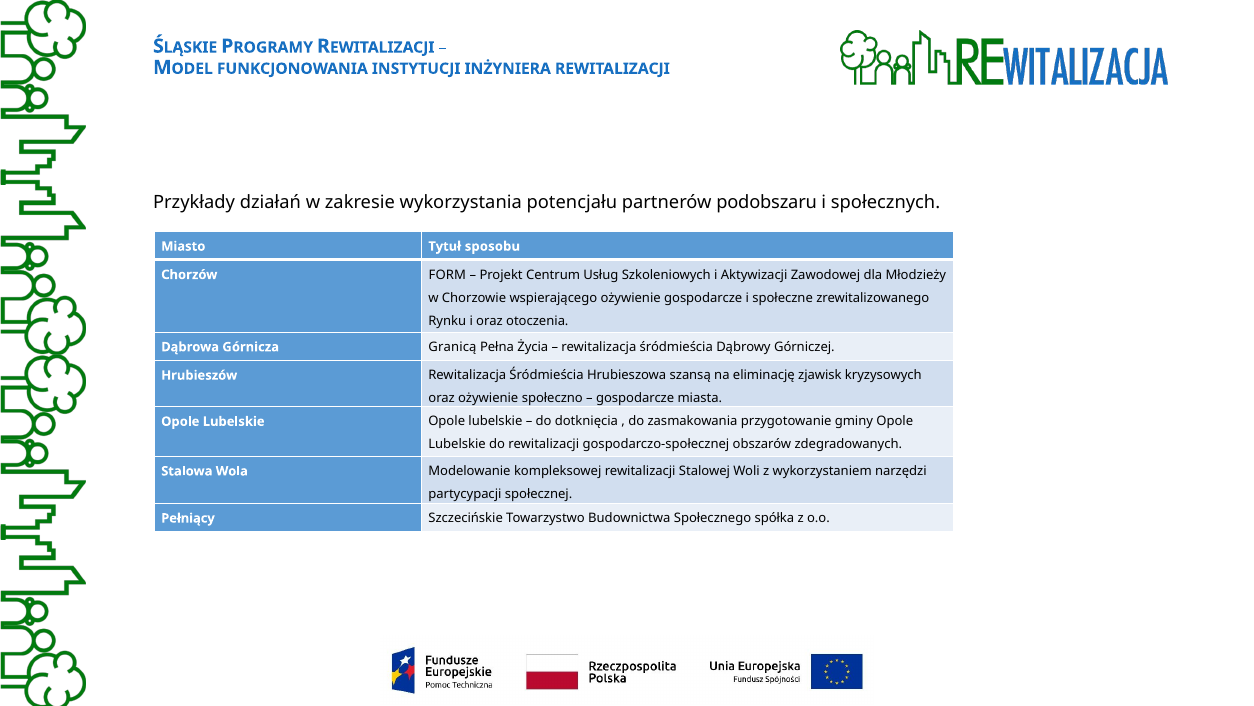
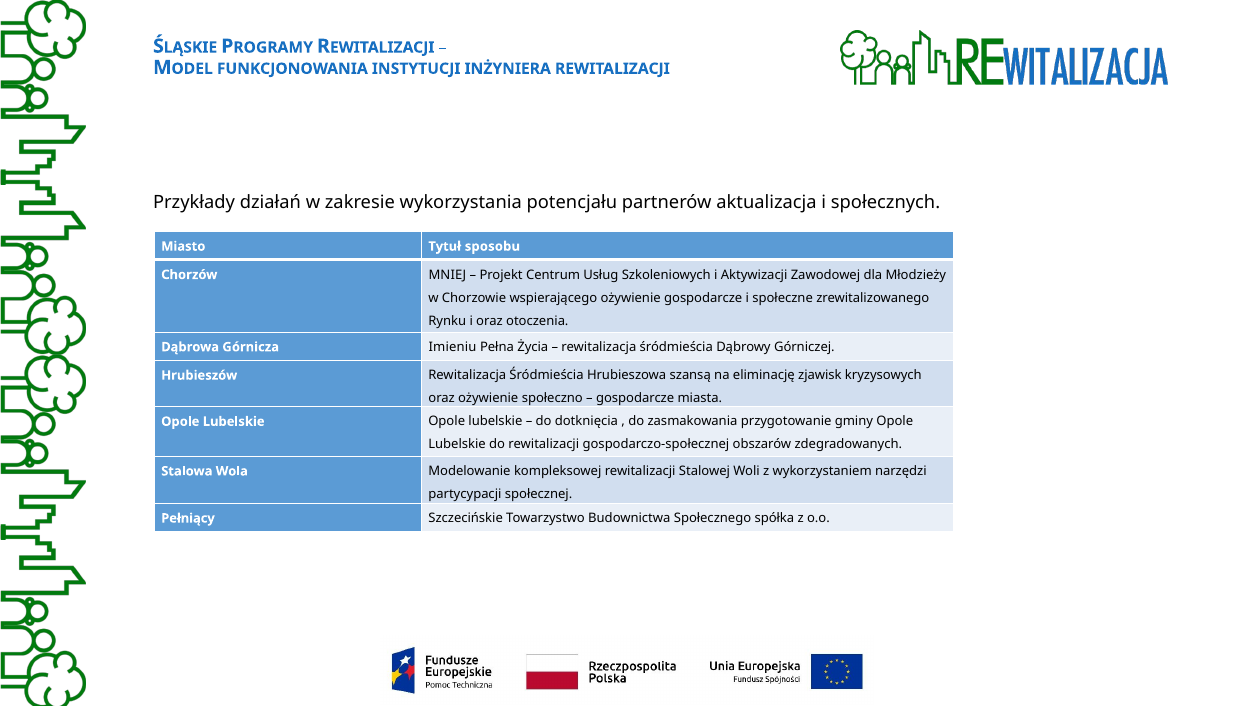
podobszaru: podobszaru -> aktualizacja
FORM: FORM -> MNIEJ
Granicą: Granicą -> Imieniu
